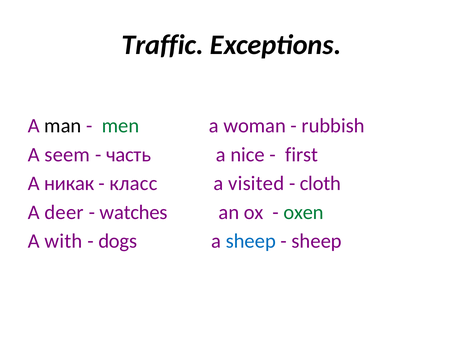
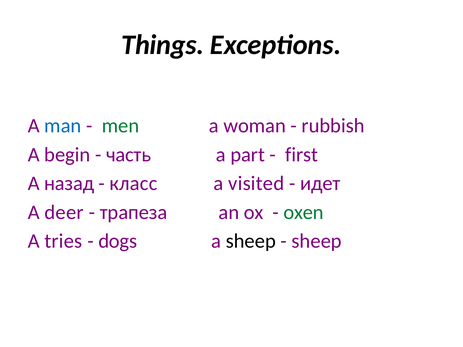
Traffic: Traffic -> Things
man colour: black -> blue
seem: seem -> begin
nice: nice -> part
никак: никак -> назад
cloth: cloth -> идет
watches: watches -> трапеза
with: with -> tries
sheep at (251, 241) colour: blue -> black
